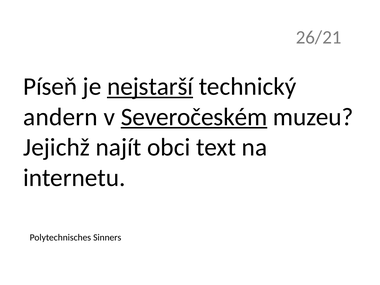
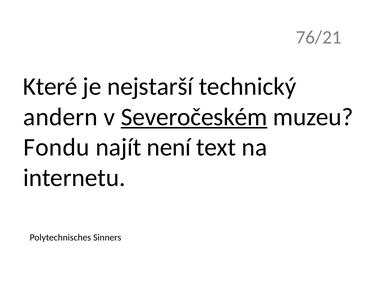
26/21: 26/21 -> 76/21
Píseň: Píseň -> Které
nejstarší underline: present -> none
Jejichž: Jejichž -> Fondu
obci: obci -> není
